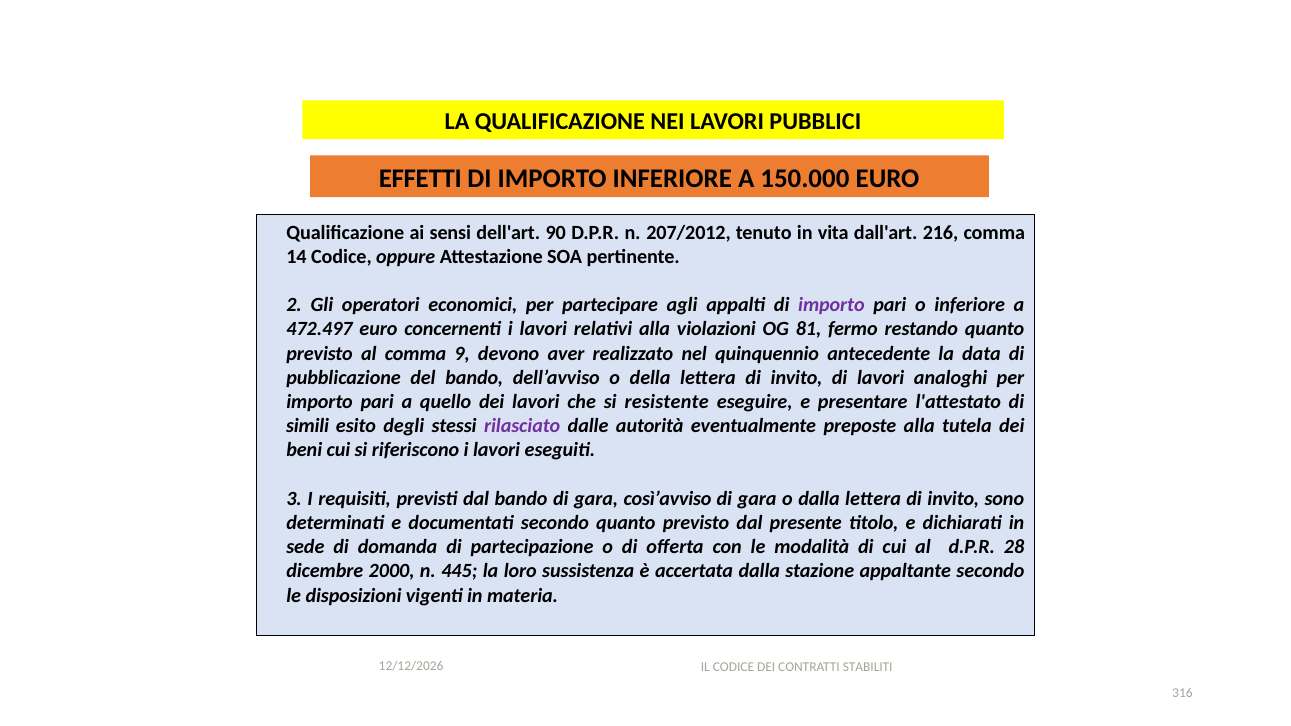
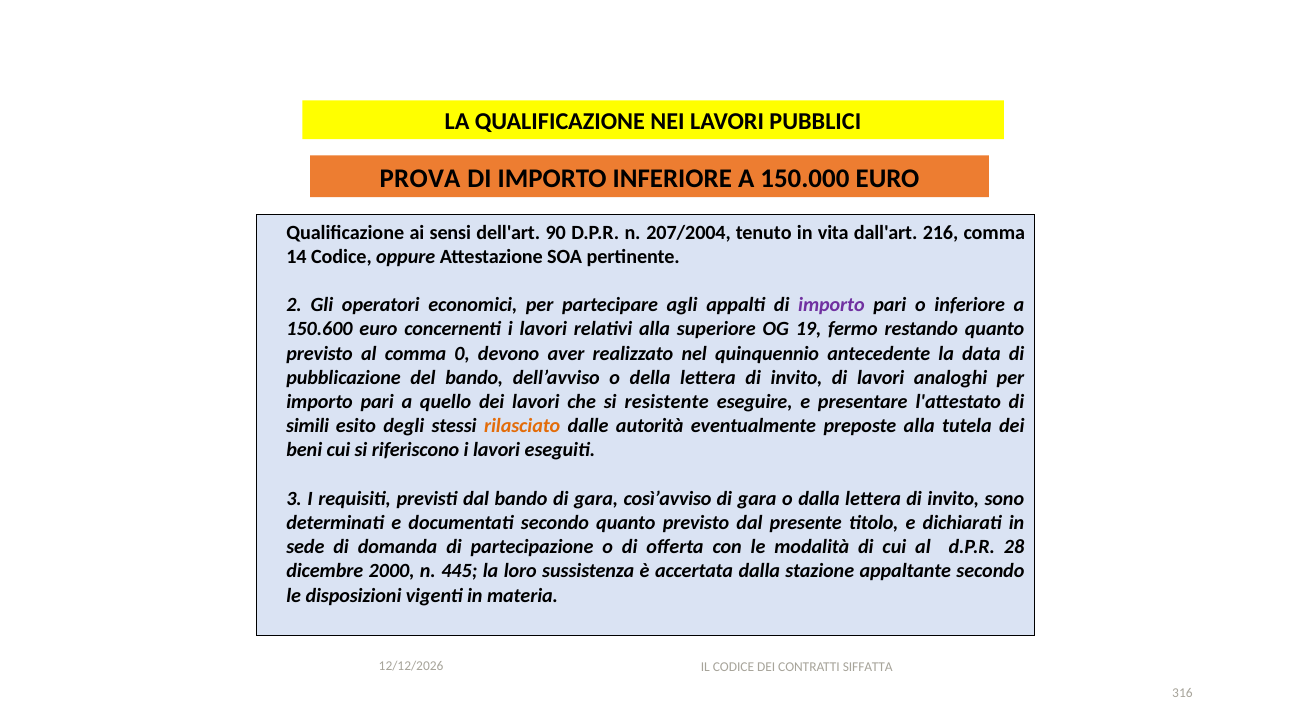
EFFETTI: EFFETTI -> PROVA
207/2012: 207/2012 -> 207/2004
472.497: 472.497 -> 150.600
violazioni: violazioni -> superiore
81: 81 -> 19
9: 9 -> 0
rilasciato colour: purple -> orange
STABILITI: STABILITI -> SIFFATTA
